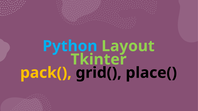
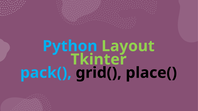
pack( colour: yellow -> light blue
